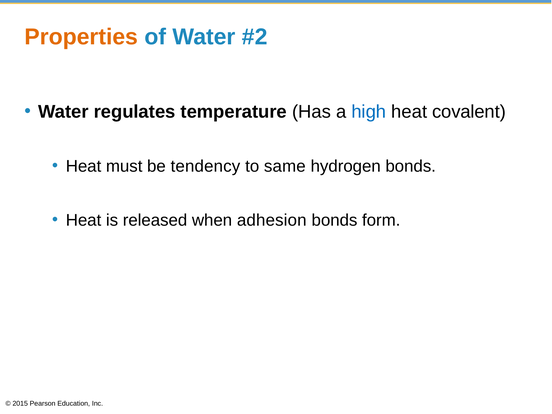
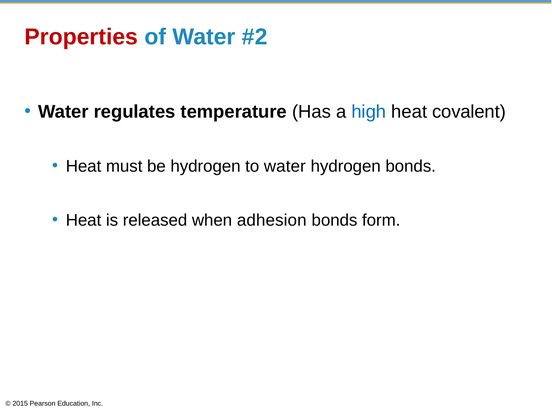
Properties colour: orange -> red
be tendency: tendency -> hydrogen
to same: same -> water
